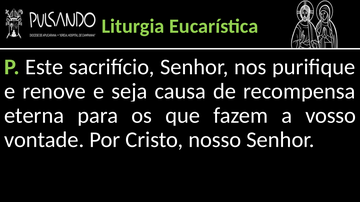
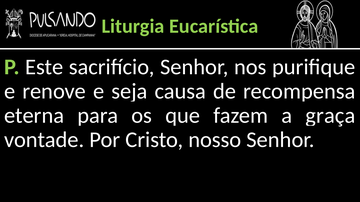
vosso: vosso -> graça
